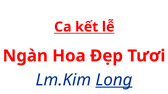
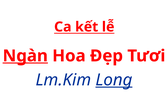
Ngàn underline: none -> present
